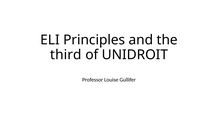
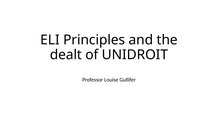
third: third -> dealt
